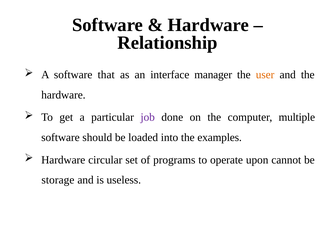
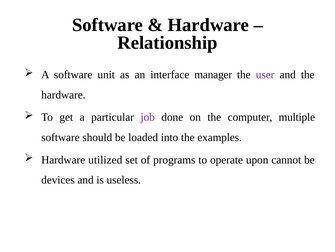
that: that -> unit
user colour: orange -> purple
circular: circular -> utilized
storage: storage -> devices
